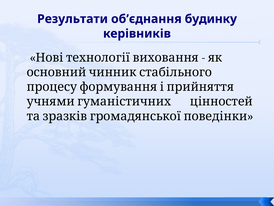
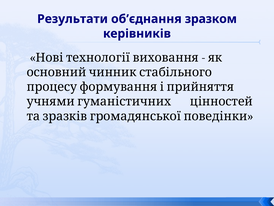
будинку: будинку -> зразком
